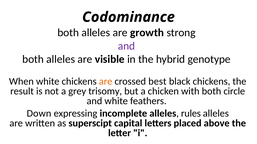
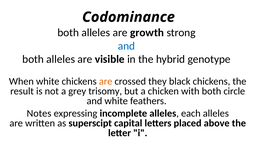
and at (127, 46) colour: purple -> blue
best: best -> they
Down: Down -> Notes
rules: rules -> each
